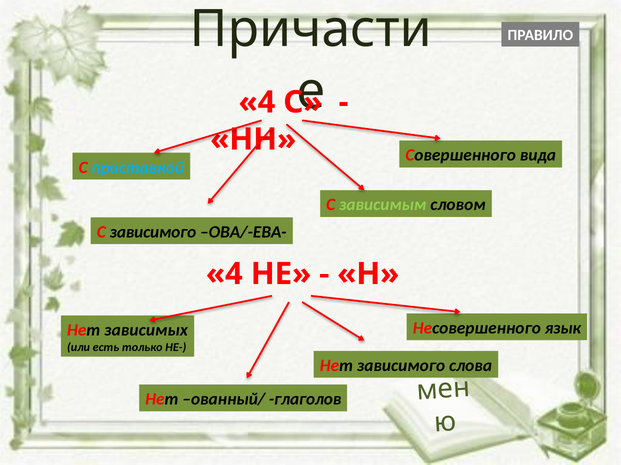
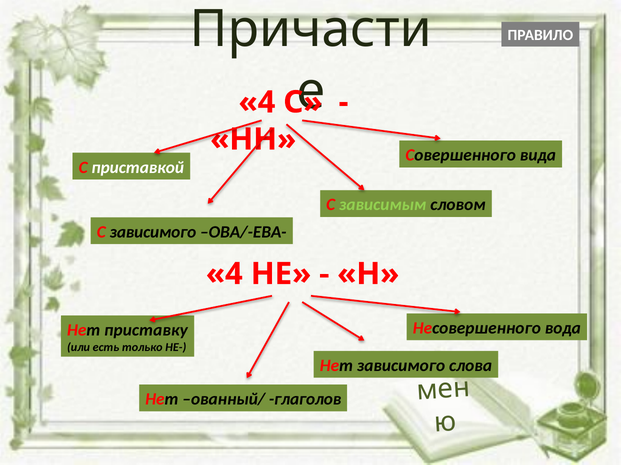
приставкой colour: light blue -> white
язык: язык -> вода
зависимых: зависимых -> приставку
